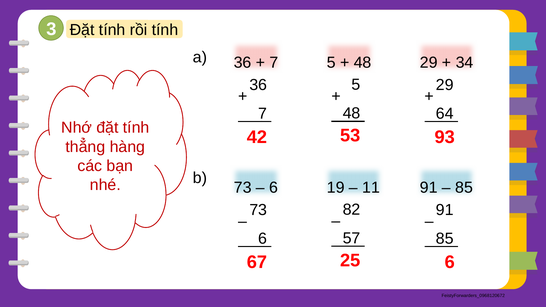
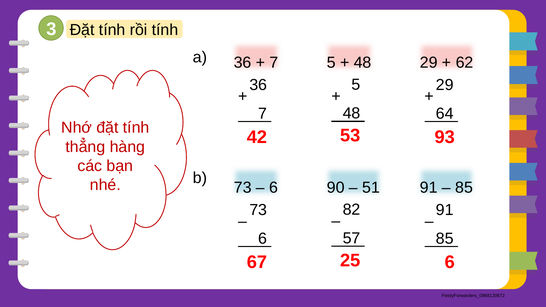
34: 34 -> 62
19: 19 -> 90
11: 11 -> 51
